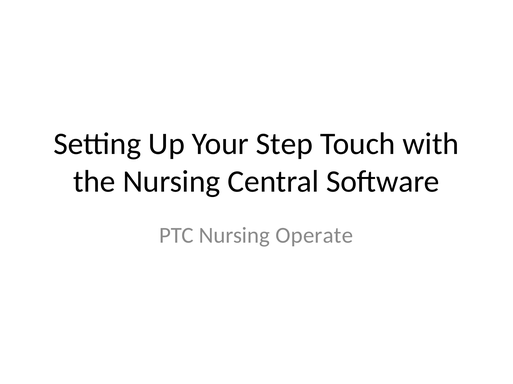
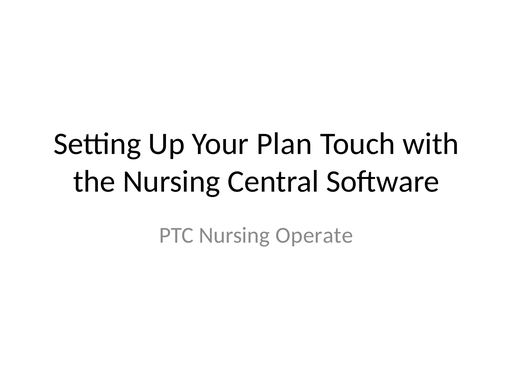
Step: Step -> Plan
